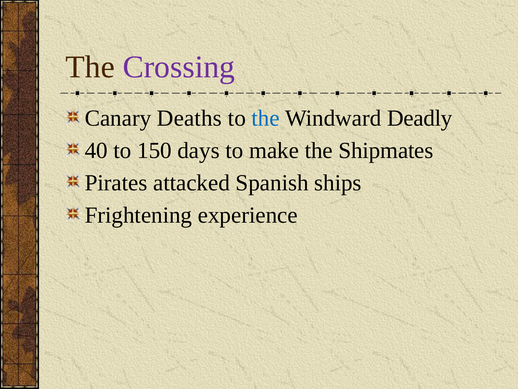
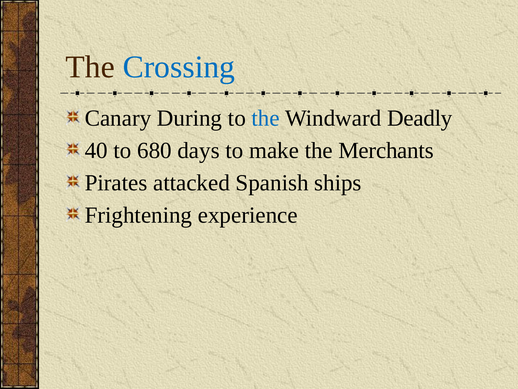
Crossing colour: purple -> blue
Deaths: Deaths -> During
150: 150 -> 680
Shipmates: Shipmates -> Merchants
